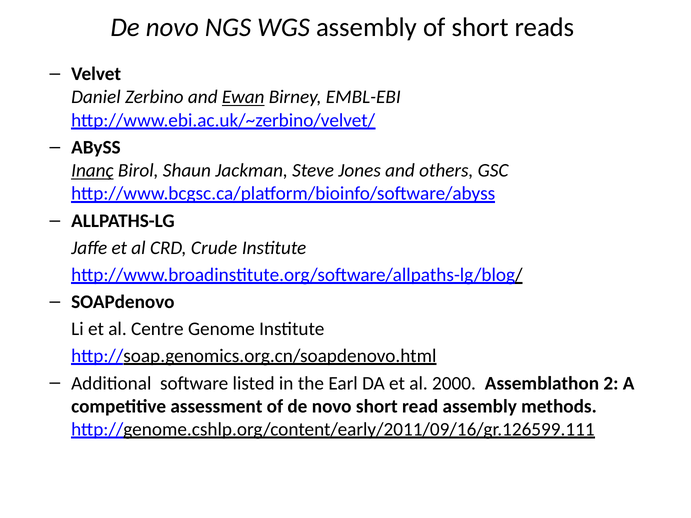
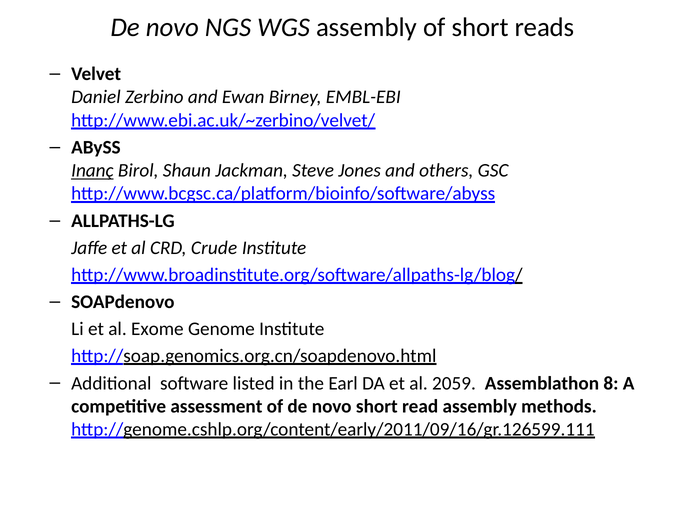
Ewan underline: present -> none
Centre: Centre -> Exome
2000: 2000 -> 2059
2: 2 -> 8
